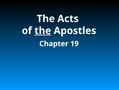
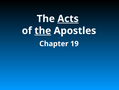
Acts underline: none -> present
